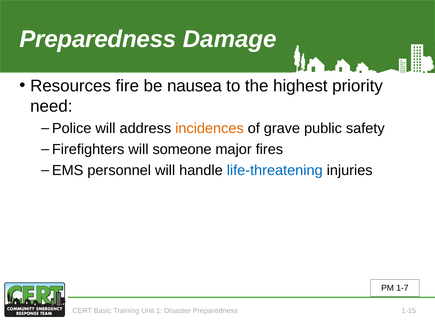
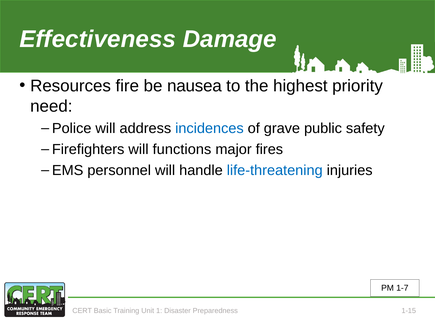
Preparedness at (98, 39): Preparedness -> Effectiveness
incidences colour: orange -> blue
someone: someone -> functions
